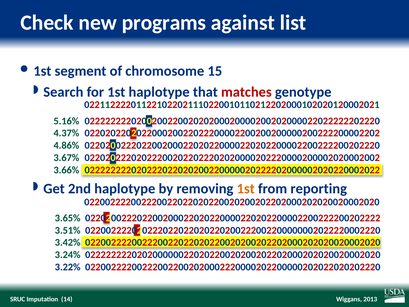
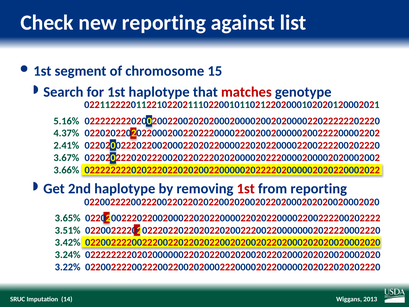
new programs: programs -> reporting
4.86%: 4.86% -> 2.41%
1st at (246, 188) colour: orange -> red
